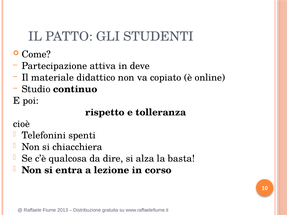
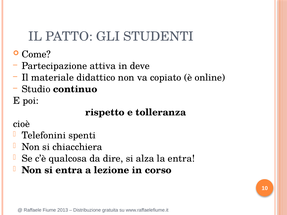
la basta: basta -> entra
